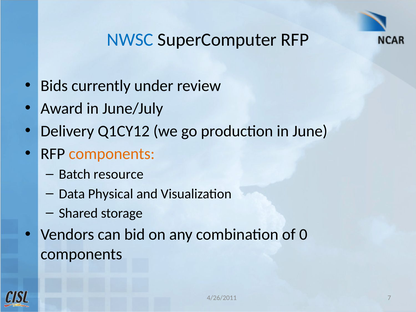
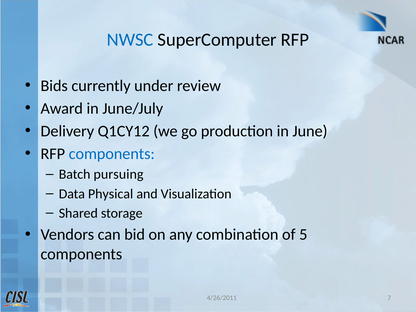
components at (112, 154) colour: orange -> blue
resource: resource -> pursuing
0: 0 -> 5
